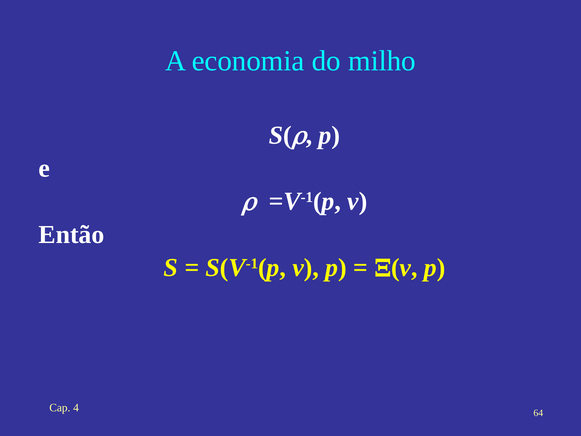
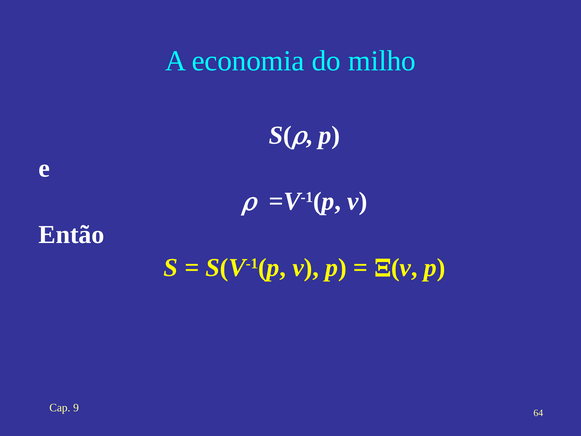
4: 4 -> 9
